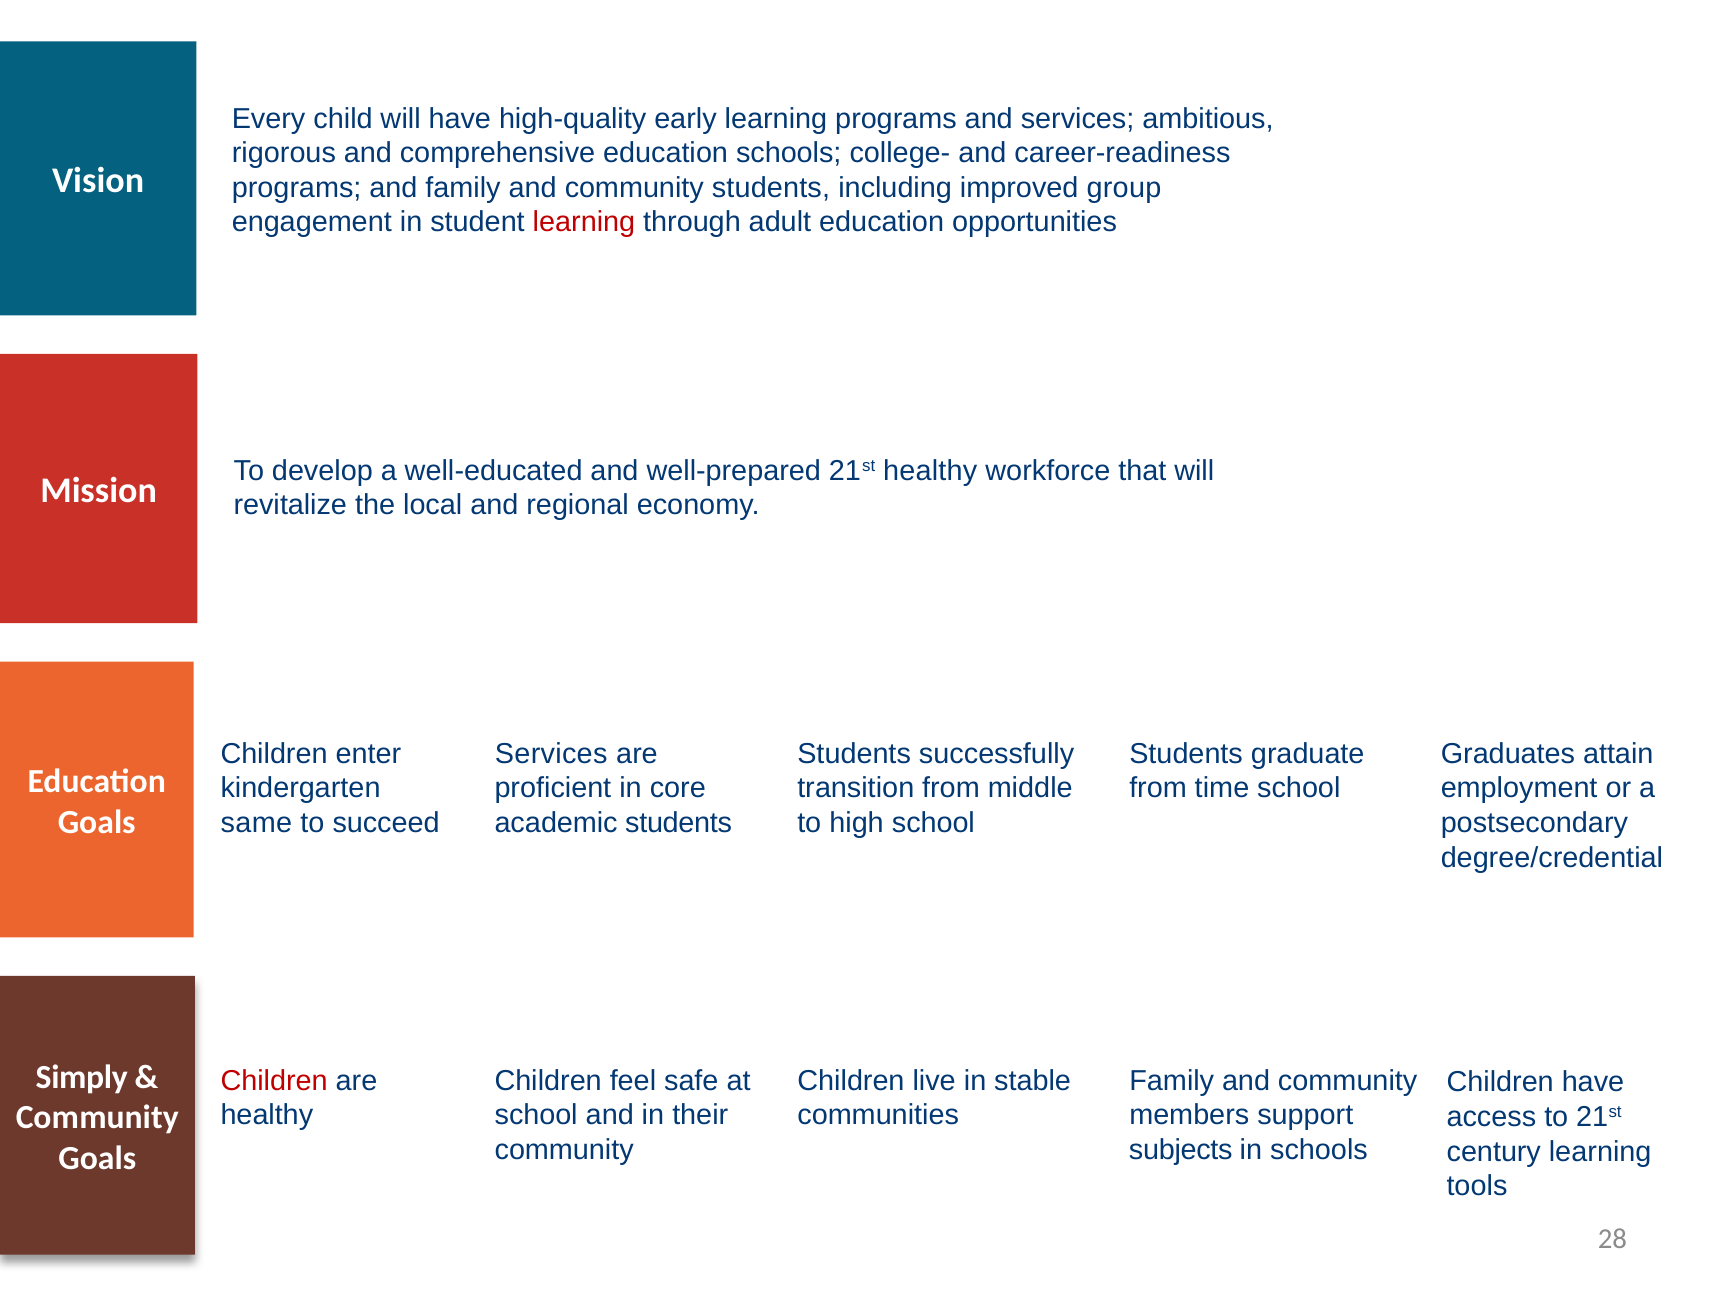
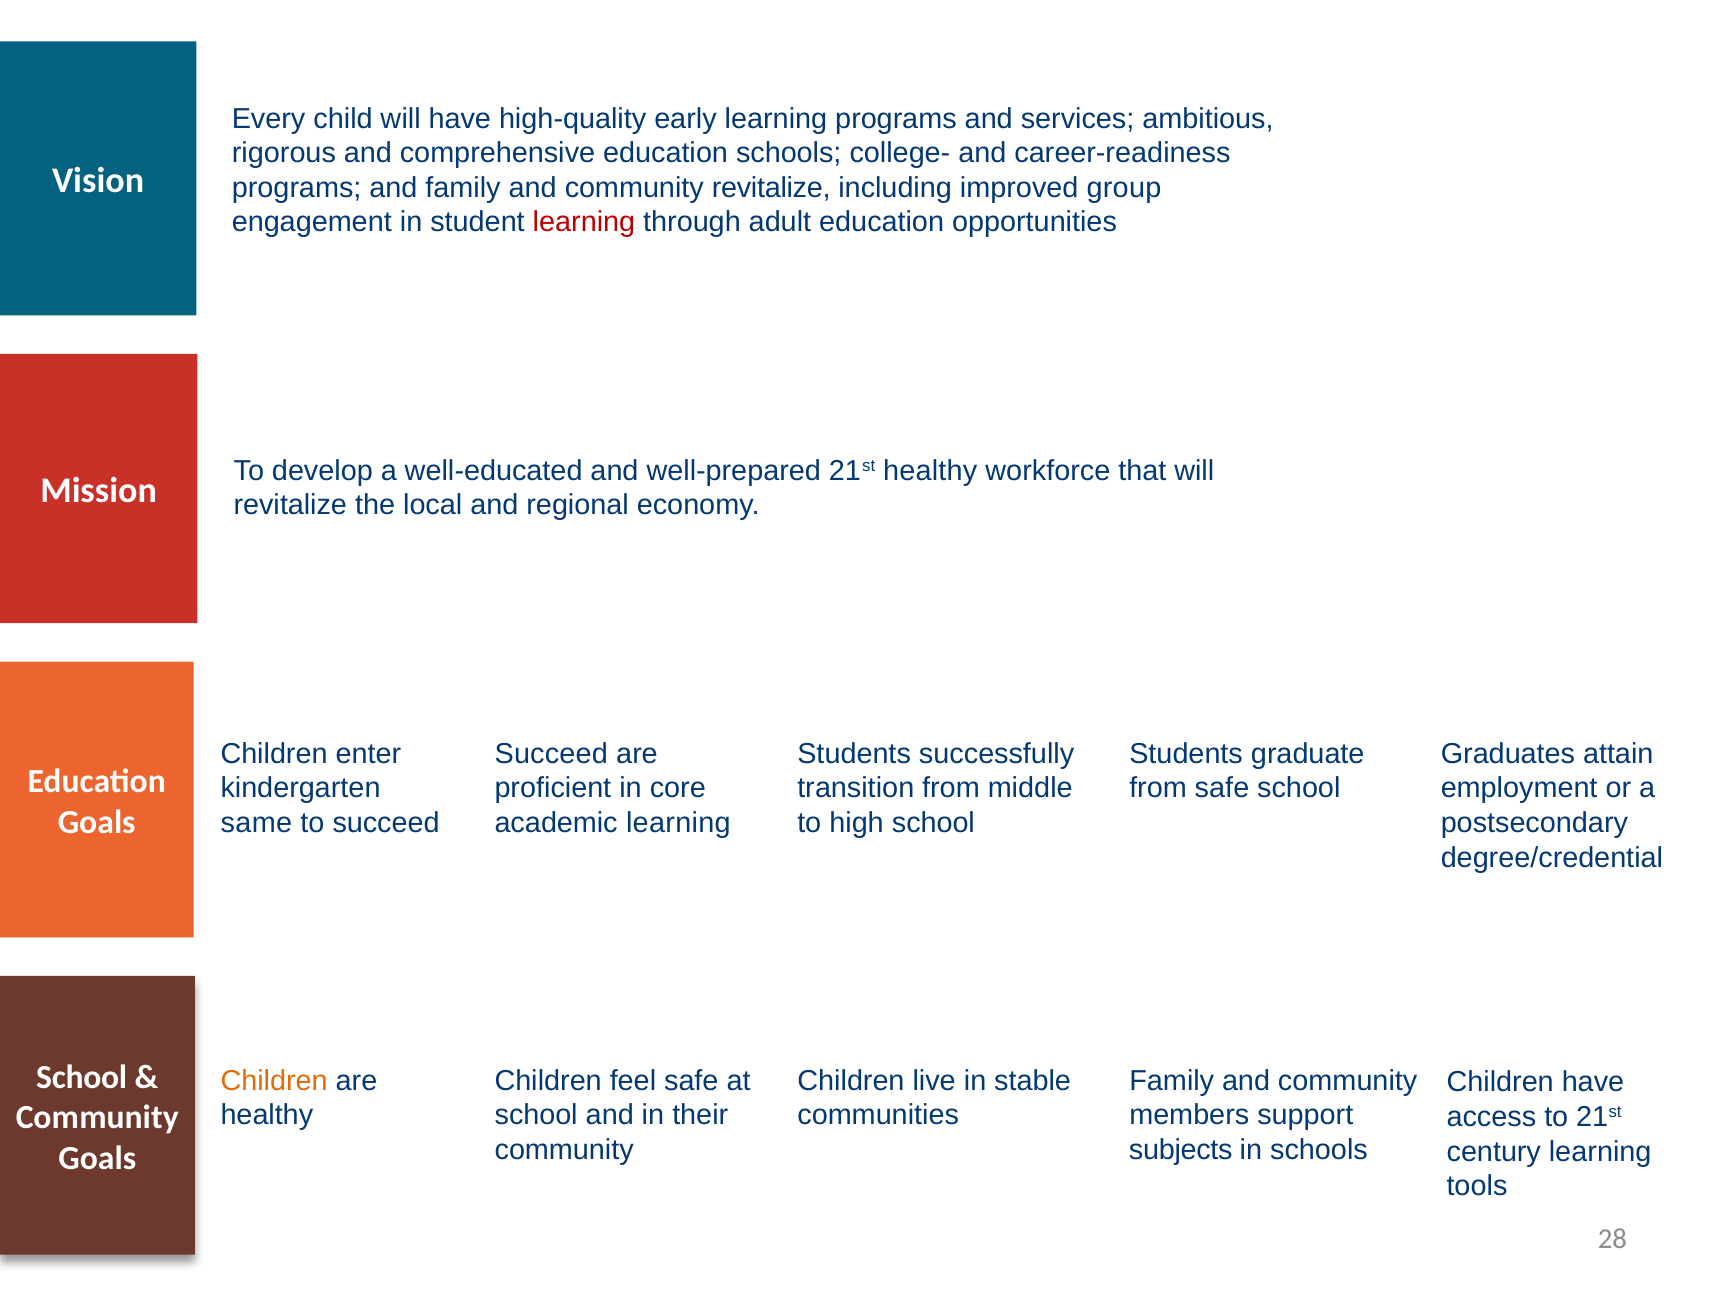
community students: students -> revitalize
Services at (551, 754): Services -> Succeed
from time: time -> safe
academic students: students -> learning
Simply at (82, 1077): Simply -> School
Children at (274, 1081) colour: red -> orange
